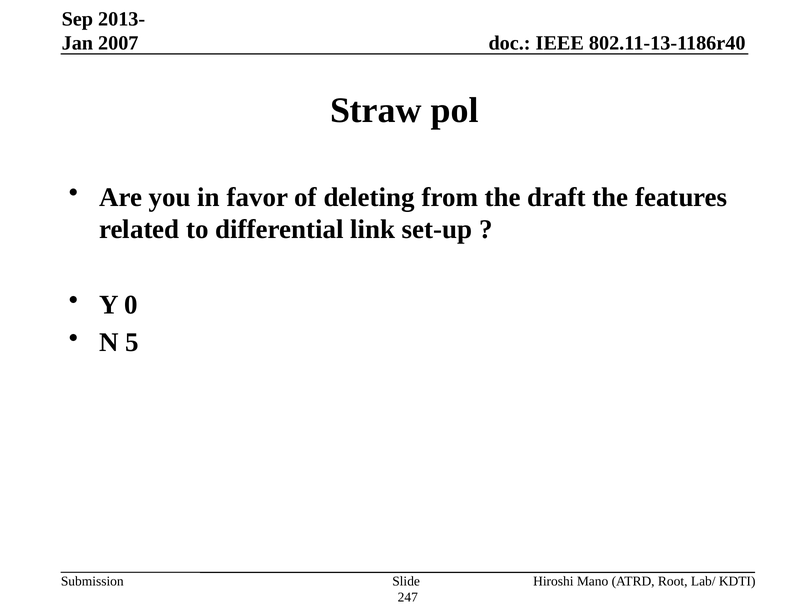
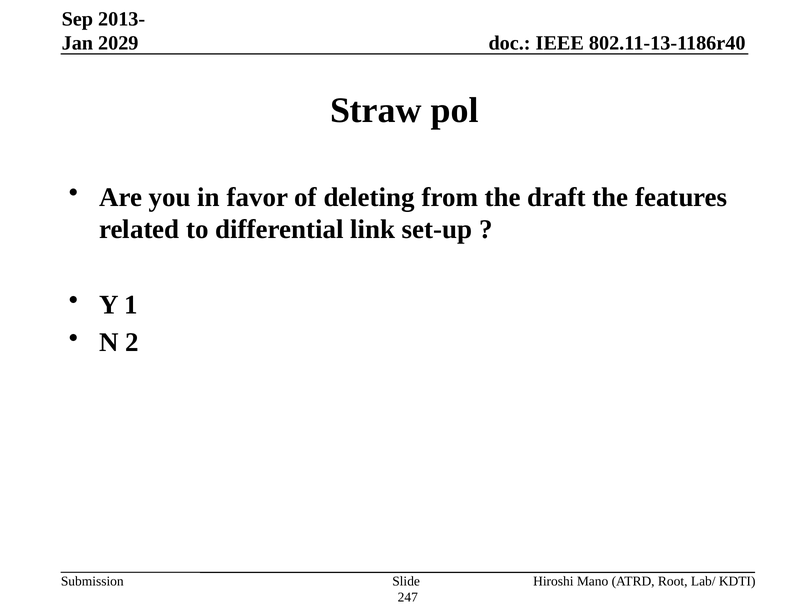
2007: 2007 -> 2029
0: 0 -> 1
5: 5 -> 2
